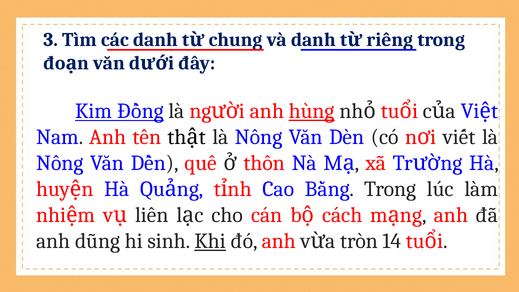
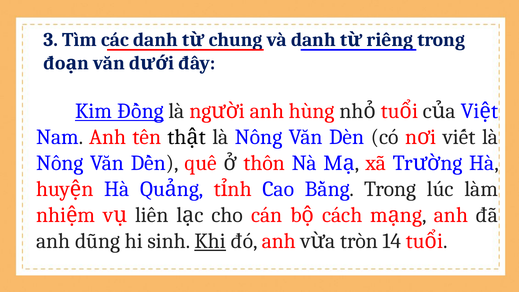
hùng underline: present -> none
